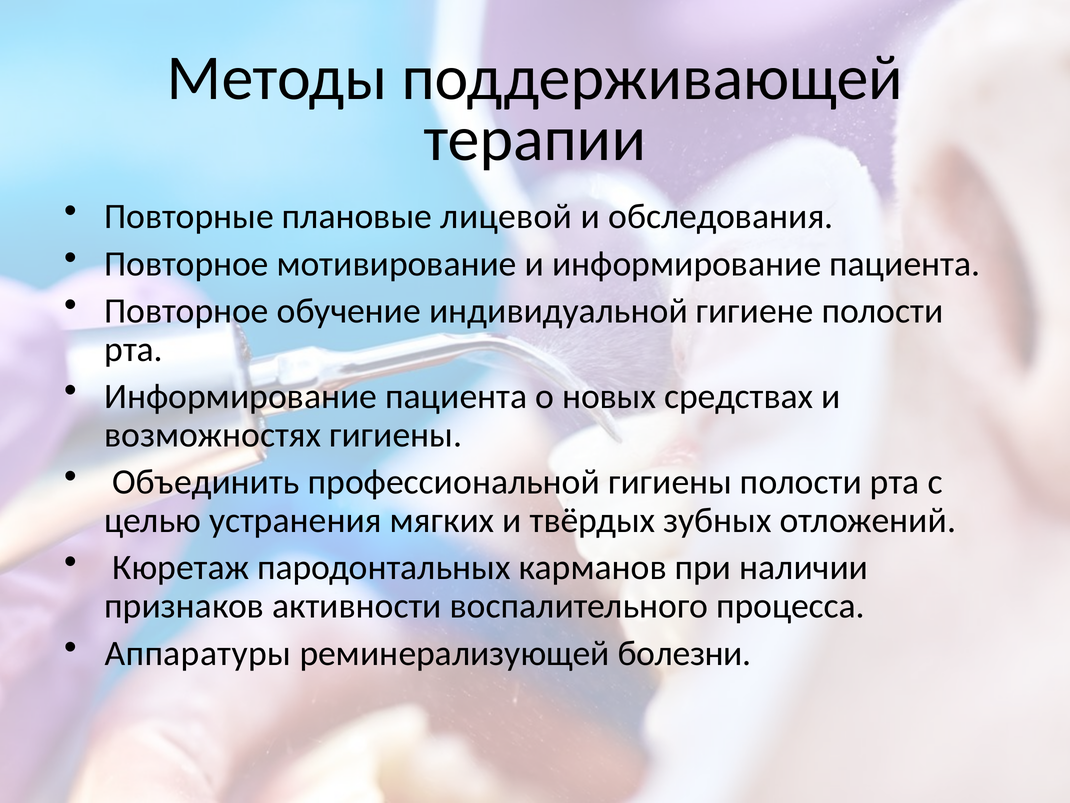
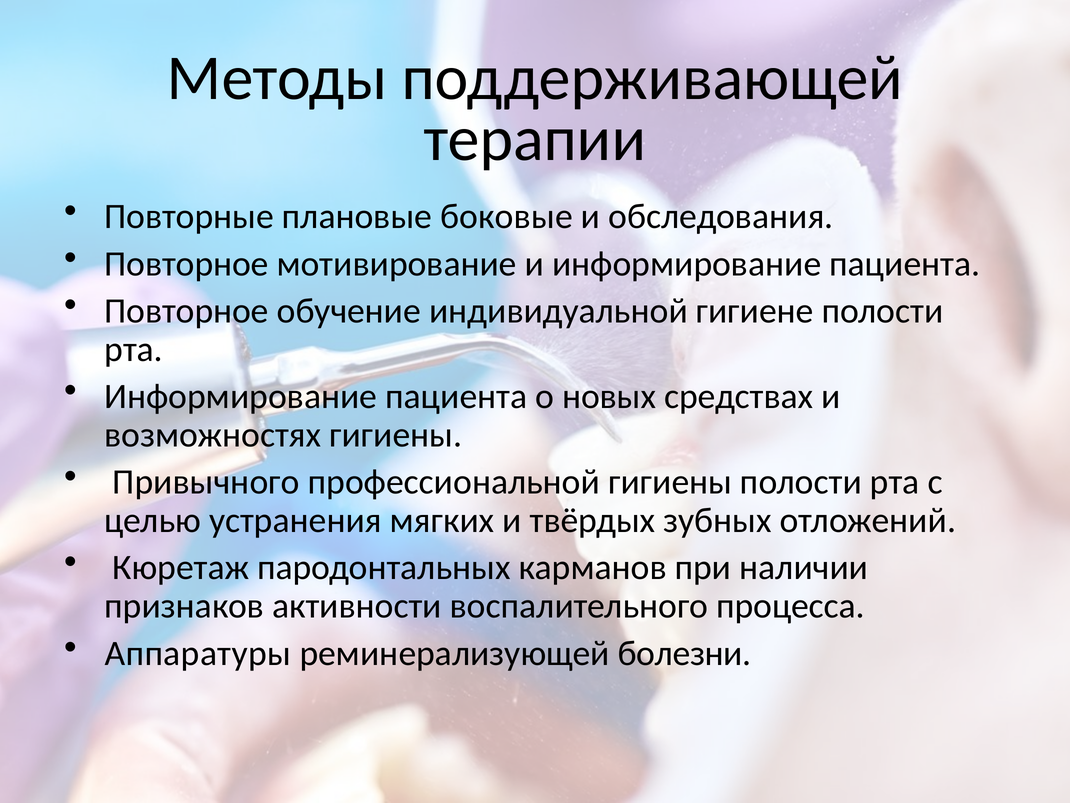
лицевой: лицевой -> боковые
Объединить: Объединить -> Привычного
